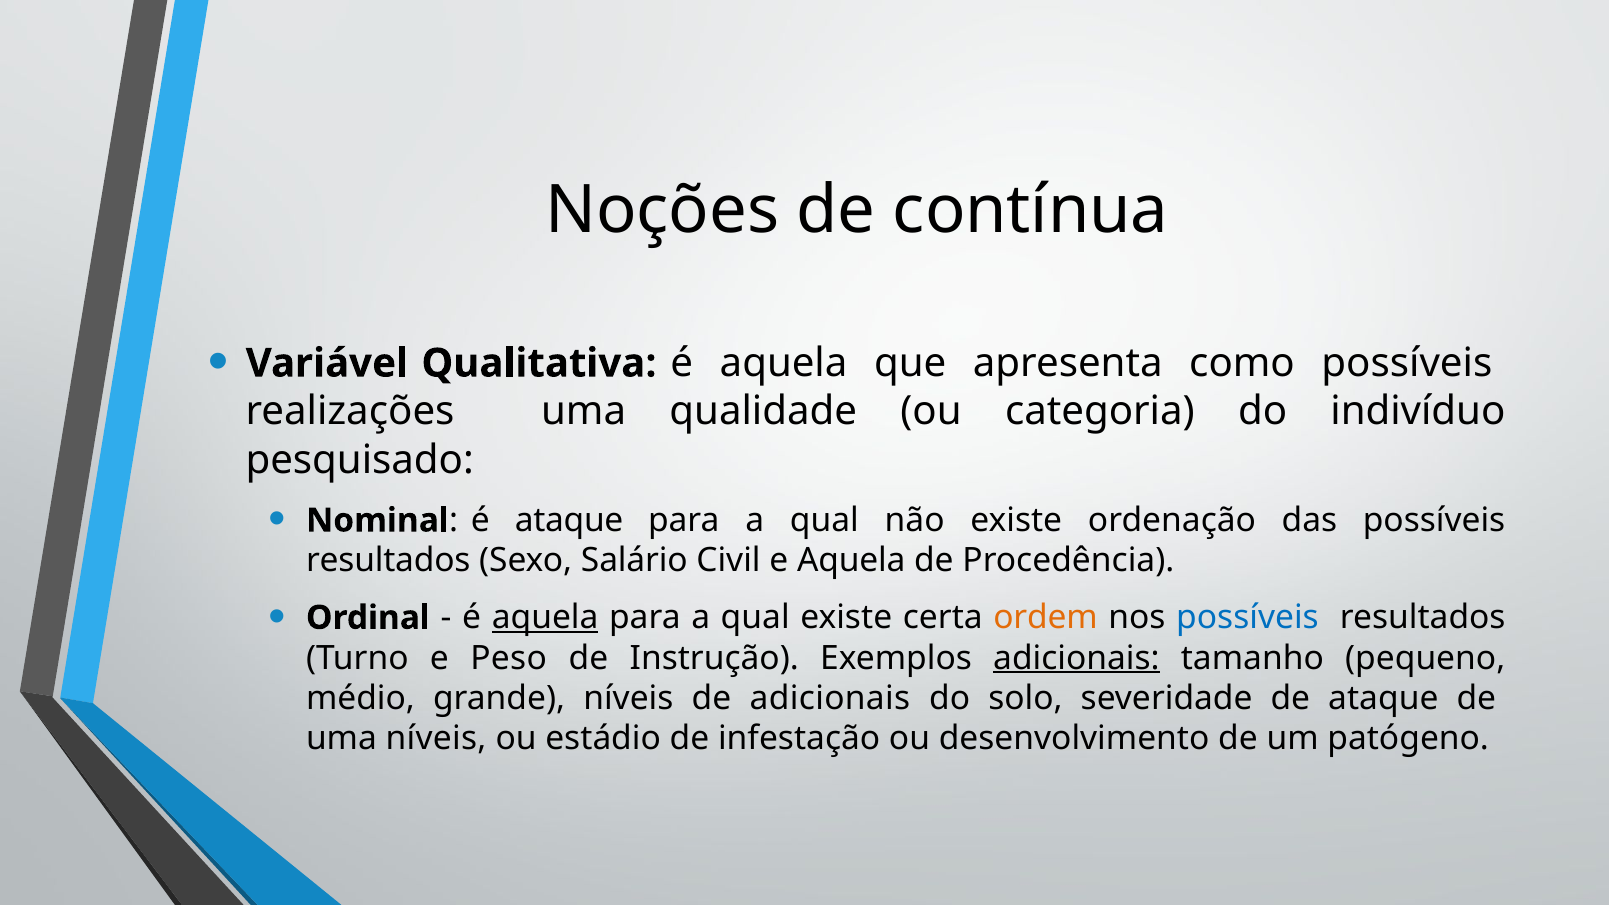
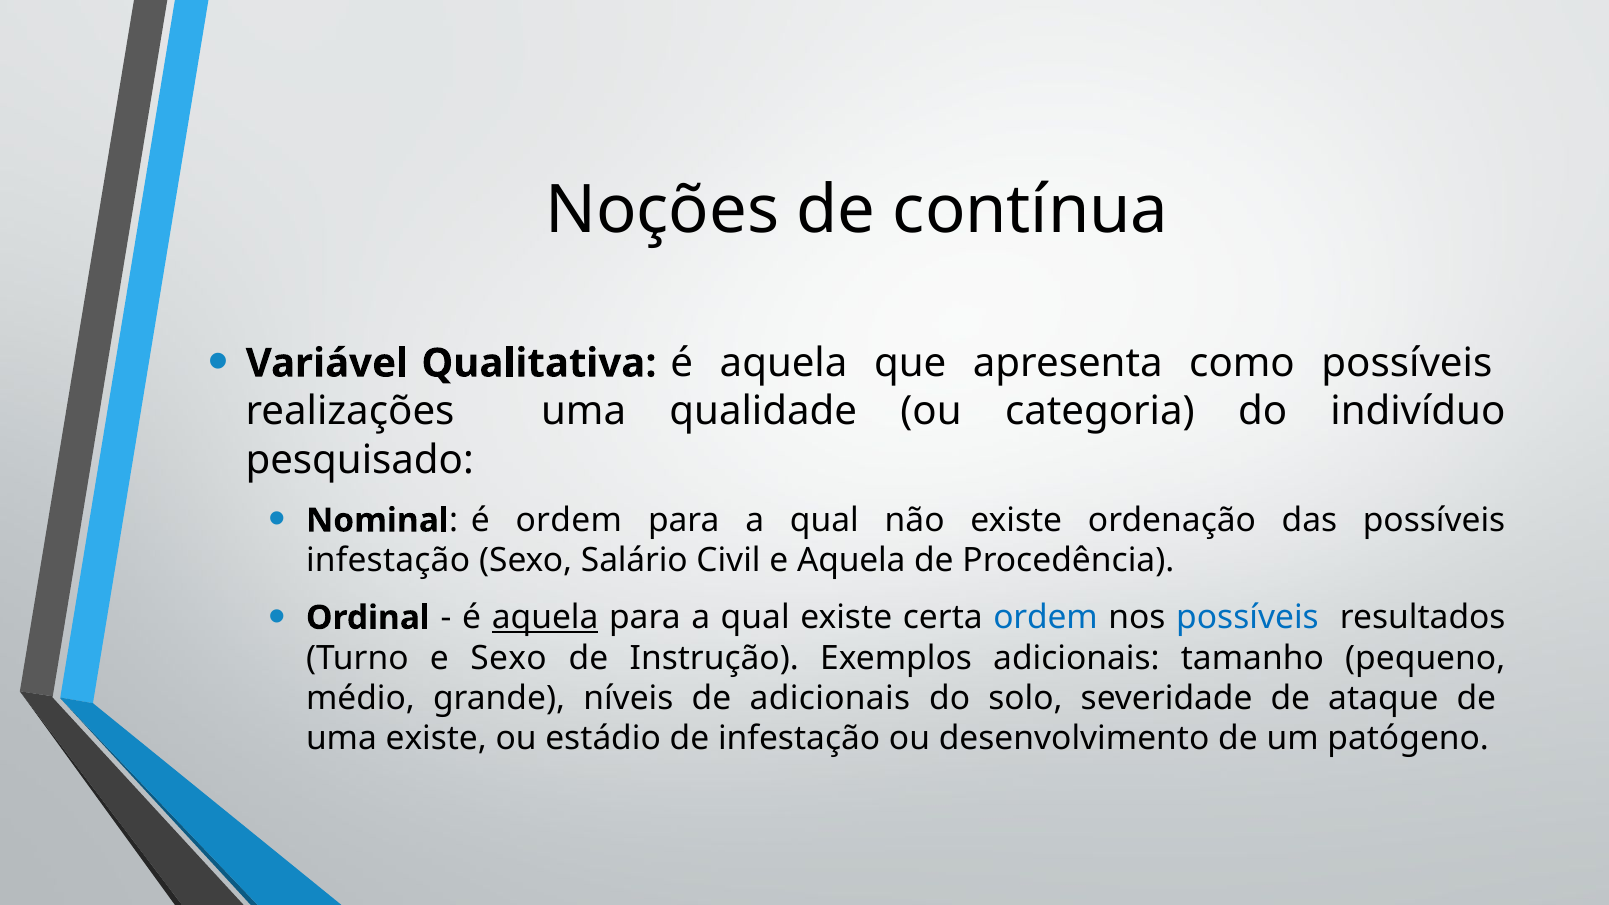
é ataque: ataque -> ordem
resultados at (388, 561): resultados -> infestação
ordem at (1046, 618) colour: orange -> blue
e Peso: Peso -> Sexo
adicionais at (1076, 658) underline: present -> none
uma níveis: níveis -> existe
